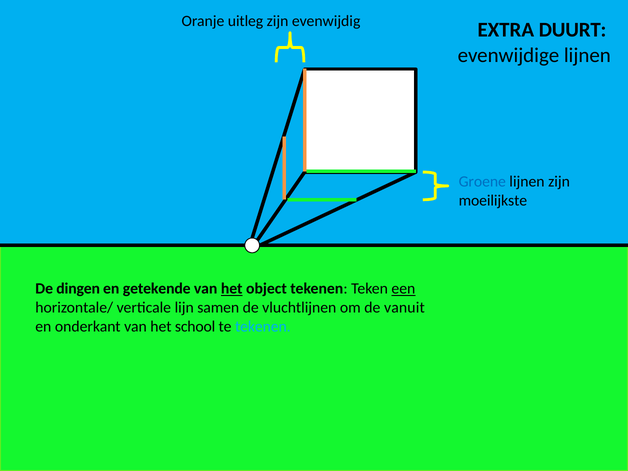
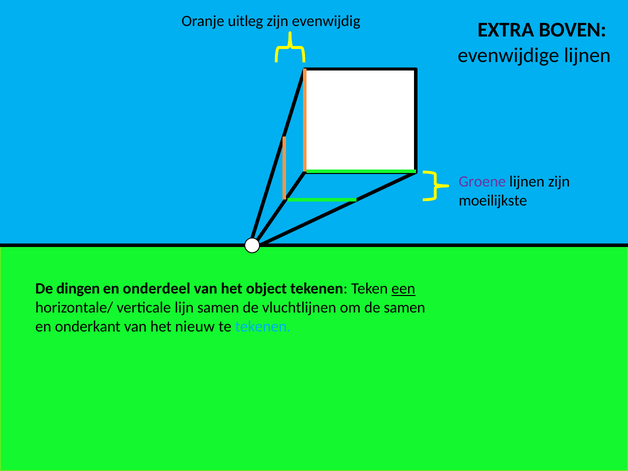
DUURT: DUURT -> BOVEN
Groene colour: blue -> purple
getekende: getekende -> onderdeel
het at (232, 289) underline: present -> none
de vanuit: vanuit -> samen
school: school -> nieuw
